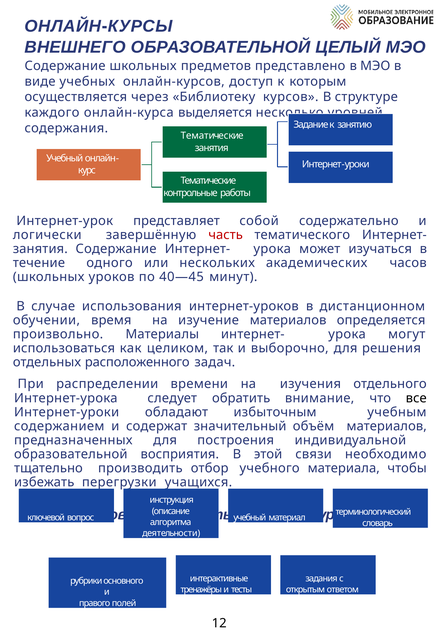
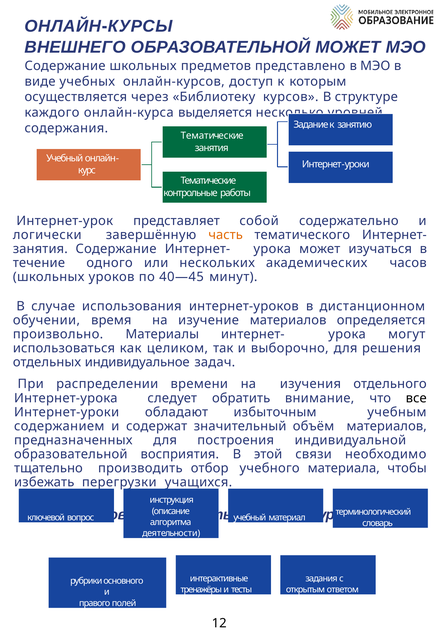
ОБРАЗОВАТЕЛЬНОЙ ЦЕЛЫЙ: ЦЕЛЫЙ -> МОЖЕТ
часть colour: red -> orange
расположенного: расположенного -> индивидуальное
